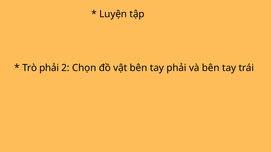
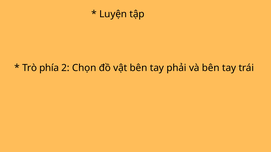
Trò phải: phải -> phía
